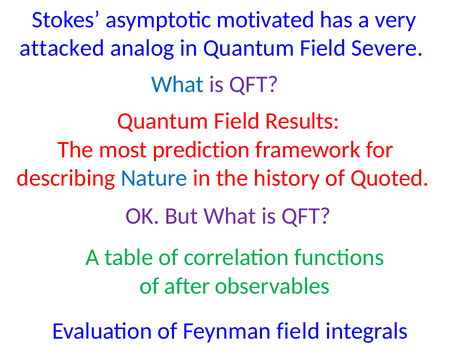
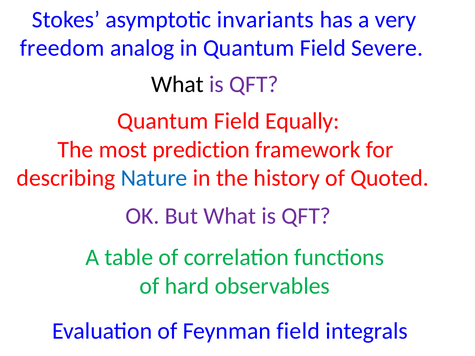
motivated: motivated -> invariants
attacked: attacked -> freedom
What at (177, 84) colour: blue -> black
Results: Results -> Equally
after: after -> hard
